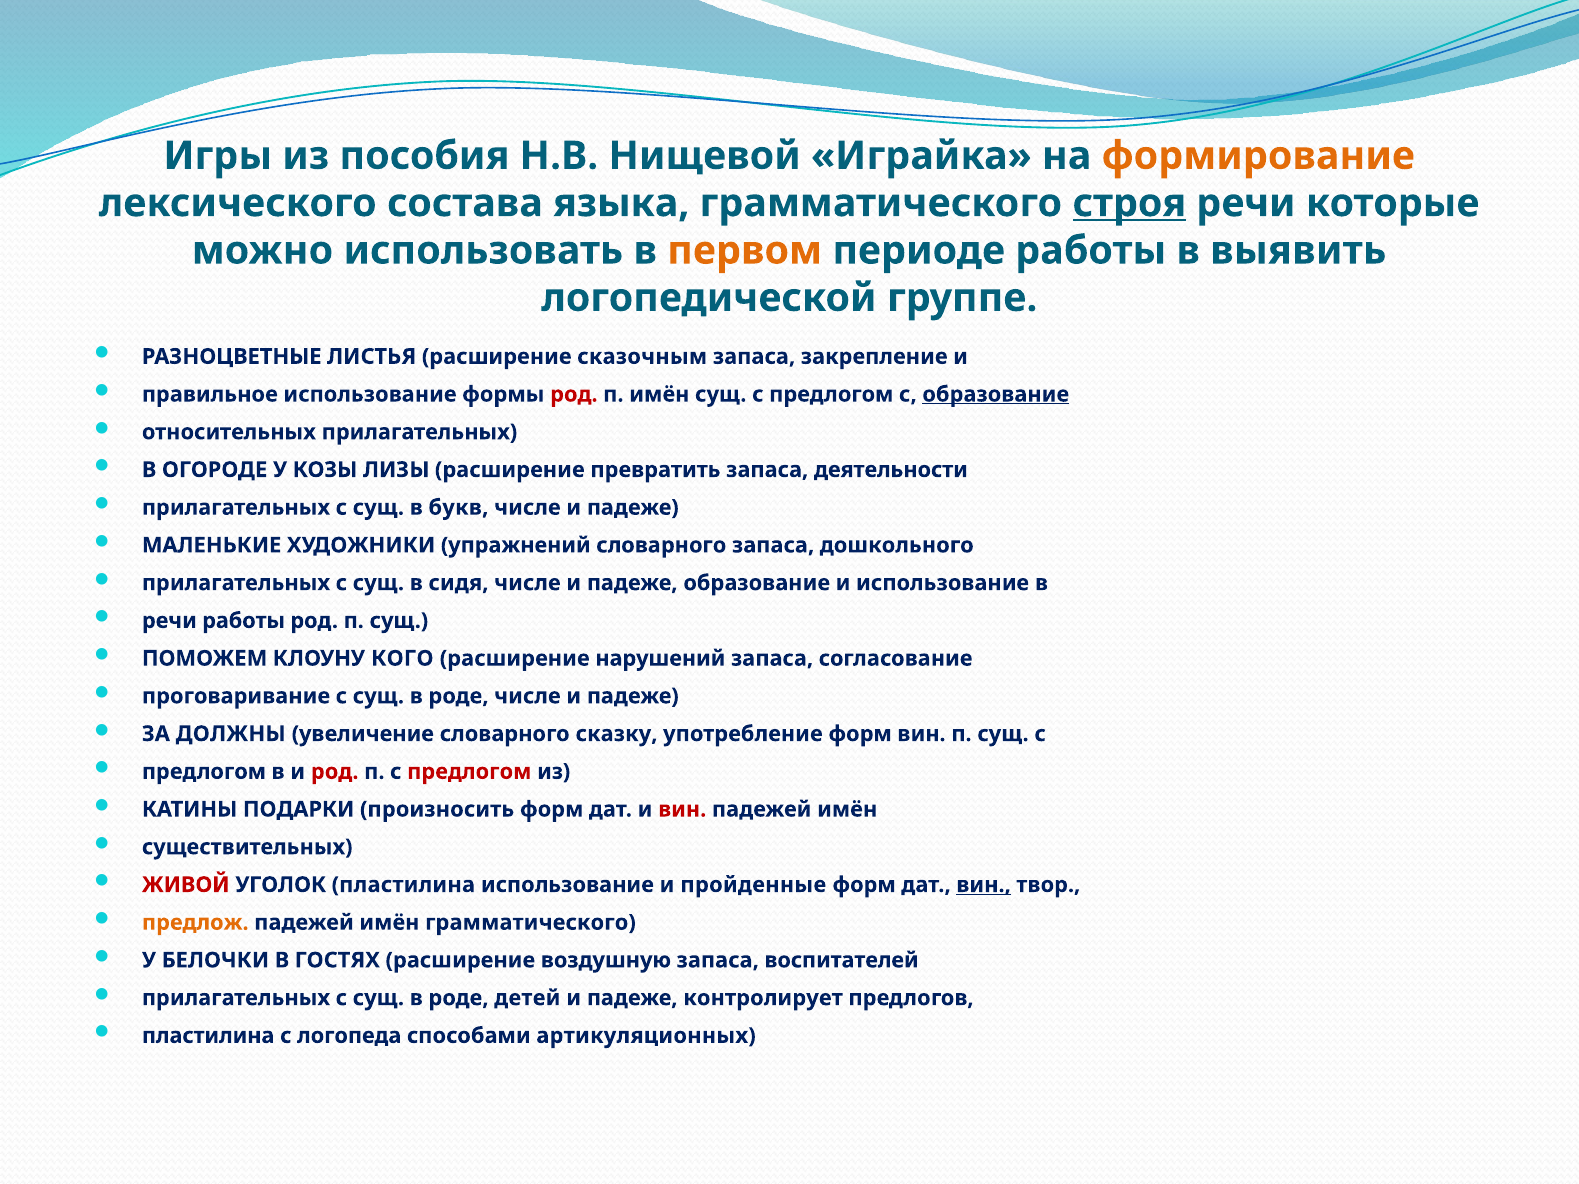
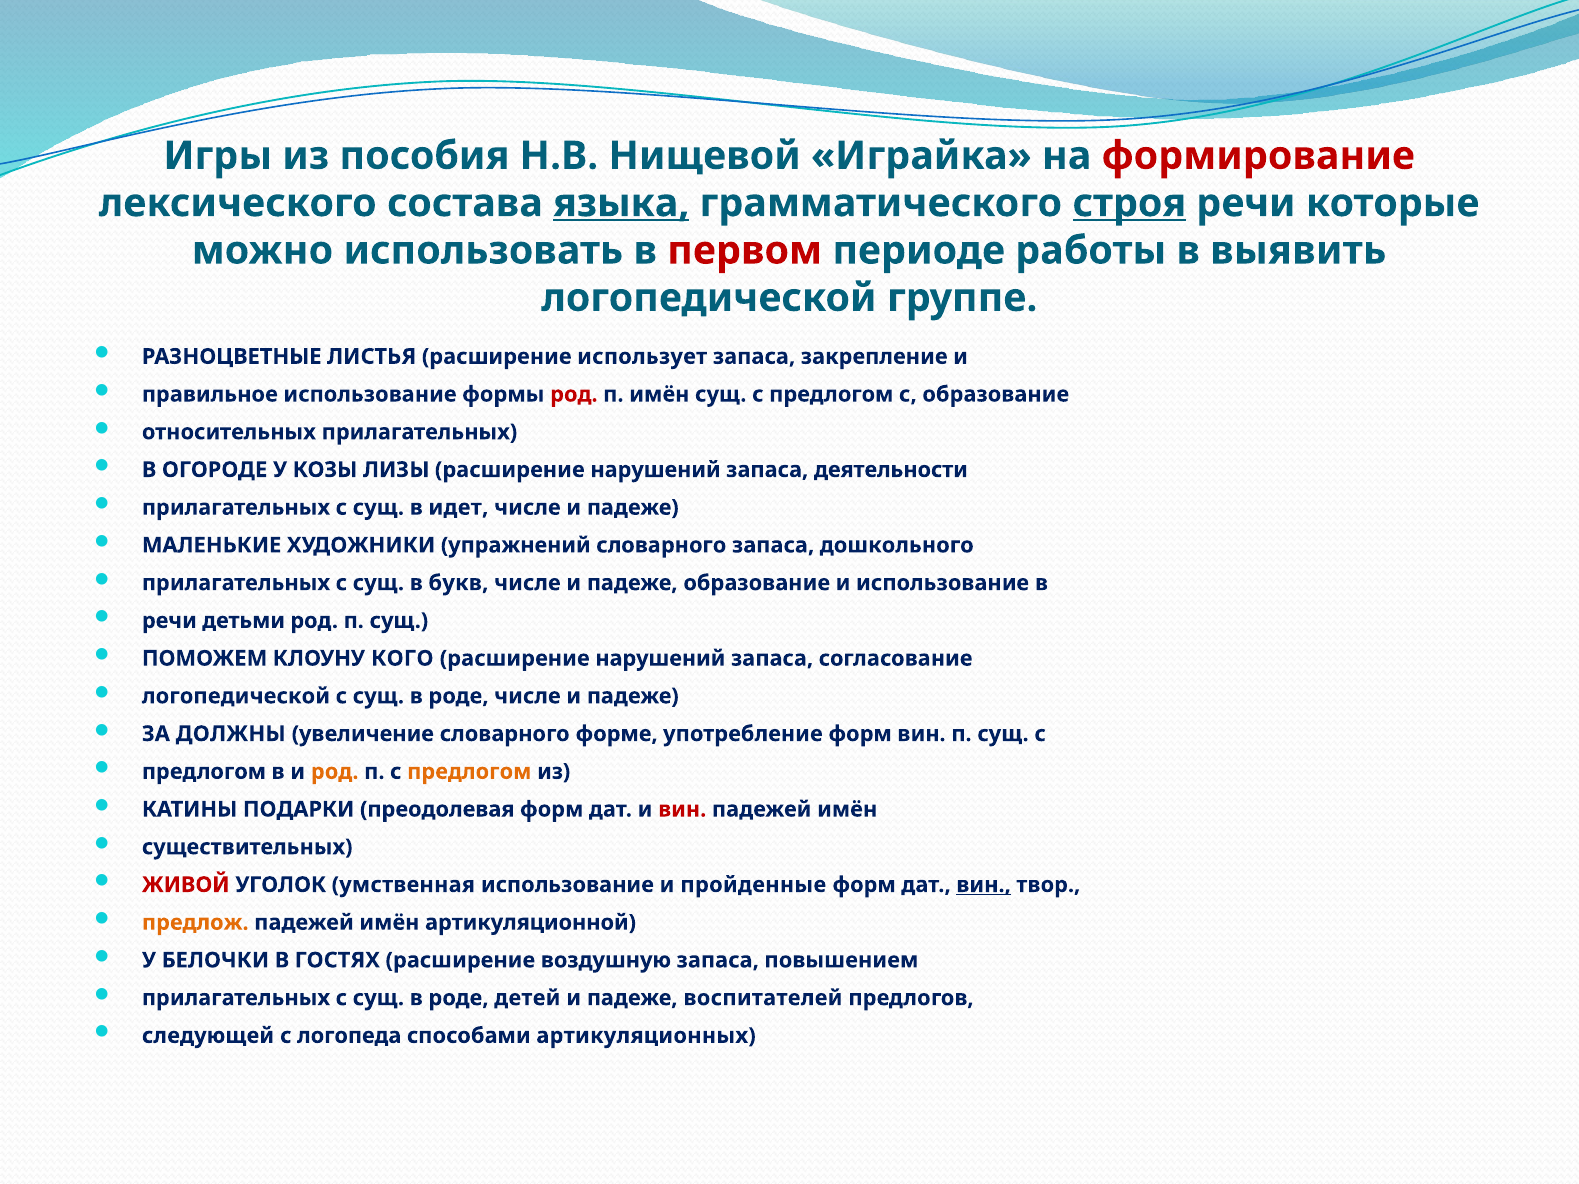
формирование colour: orange -> red
языка underline: none -> present
первом colour: orange -> red
сказочным: сказочным -> использует
образование at (996, 394) underline: present -> none
ЛИЗЫ расширение превратить: превратить -> нарушений
букв: букв -> идет
сидя: сидя -> букв
речи работы: работы -> детьми
проговаривание at (236, 696): проговаривание -> логопедической
сказку: сказку -> форме
род at (335, 772) colour: red -> orange
предлогом at (469, 772) colour: red -> orange
произносить: произносить -> преодолевая
УГОЛОК пластилина: пластилина -> умственная
имён грамматического: грамматического -> артикуляционной
воспитателей: воспитателей -> повышением
контролирует: контролирует -> воспитателей
пластилина at (208, 1036): пластилина -> следующей
